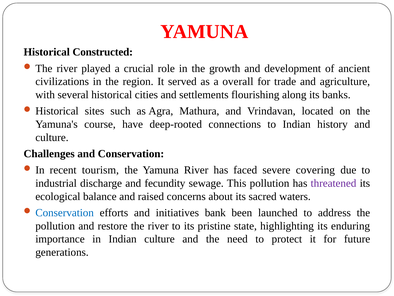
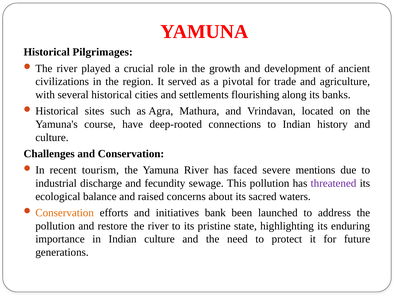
Constructed: Constructed -> Pilgrimages
overall: overall -> pivotal
covering: covering -> mentions
Conservation at (65, 212) colour: blue -> orange
